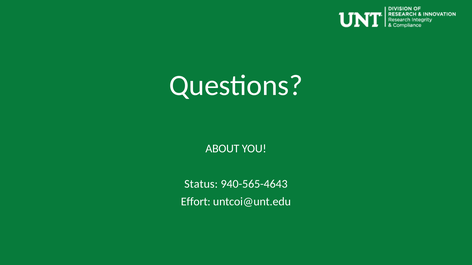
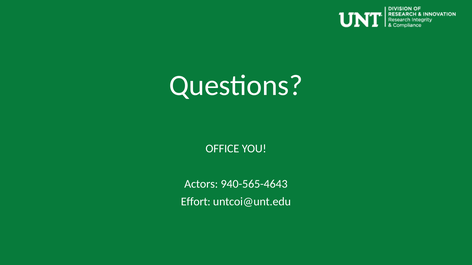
ABOUT: ABOUT -> OFFICE
Status: Status -> Actors
